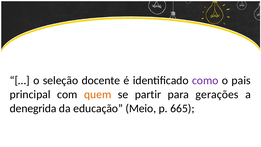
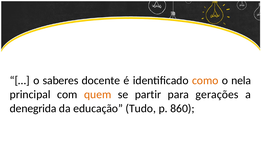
seleção: seleção -> saberes
como colour: purple -> orange
pais: pais -> nela
Meio: Meio -> Tudo
665: 665 -> 860
